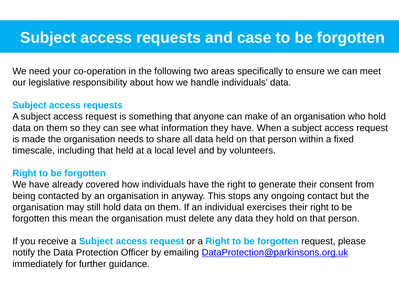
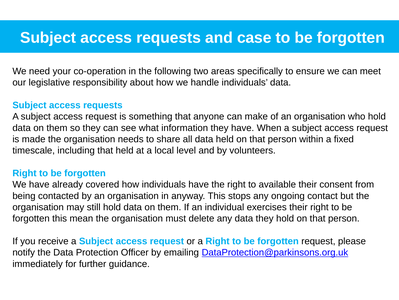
generate: generate -> available
